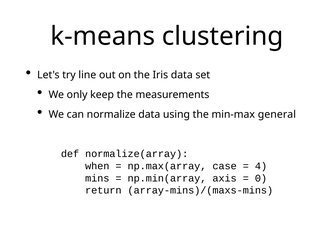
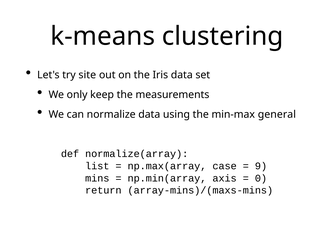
line: line -> site
when: when -> list
4: 4 -> 9
